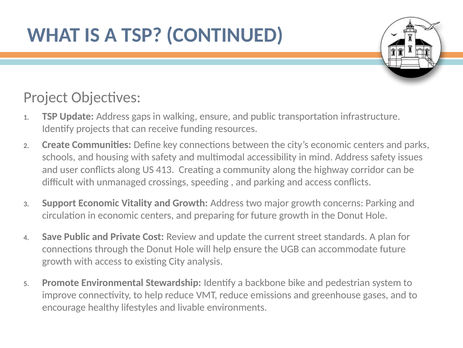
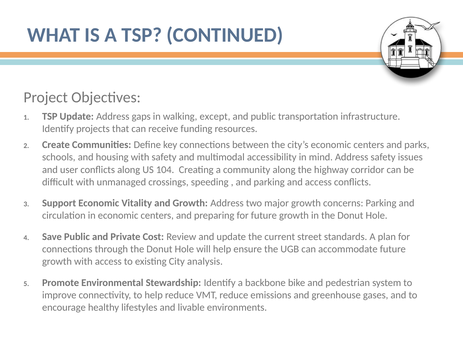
walking ensure: ensure -> except
413: 413 -> 104
